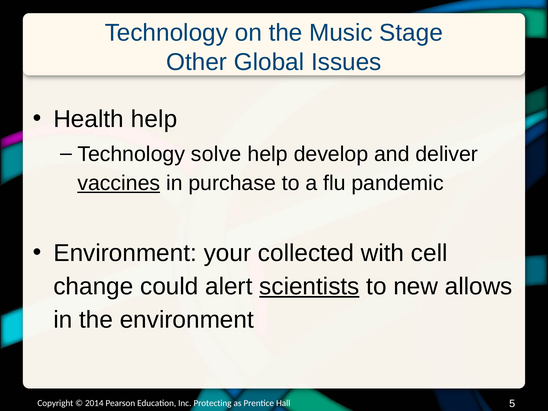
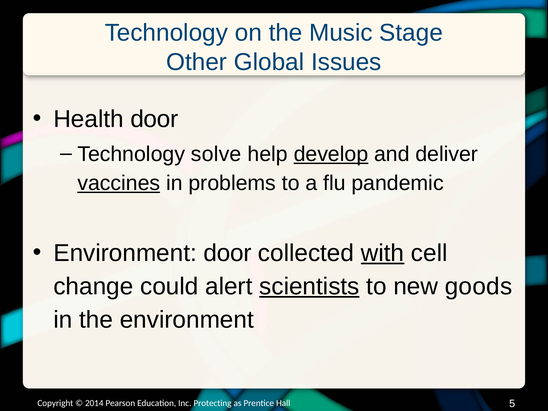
Health help: help -> door
develop underline: none -> present
purchase: purchase -> problems
Environment your: your -> door
with underline: none -> present
allows: allows -> goods
